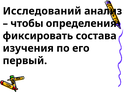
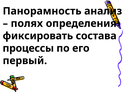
Исследований: Исследований -> Панорамность
чтобы: чтобы -> полях
изучения: изучения -> процессы
